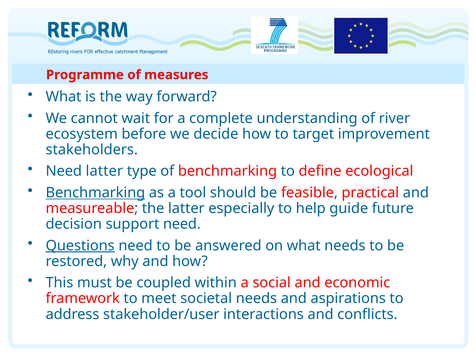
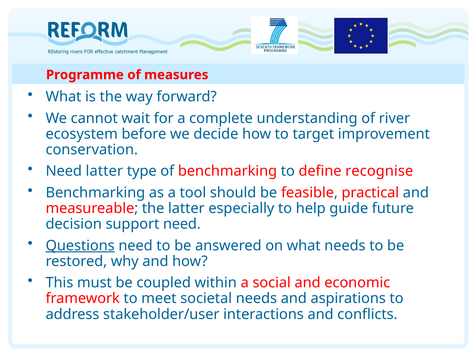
stakeholders: stakeholders -> conservation
ecological: ecological -> recognise
Benchmarking at (95, 193) underline: present -> none
